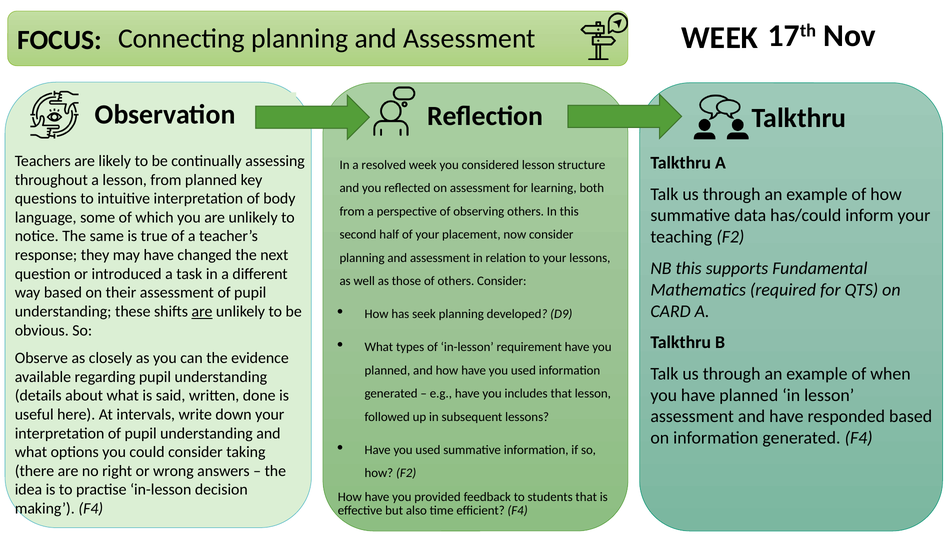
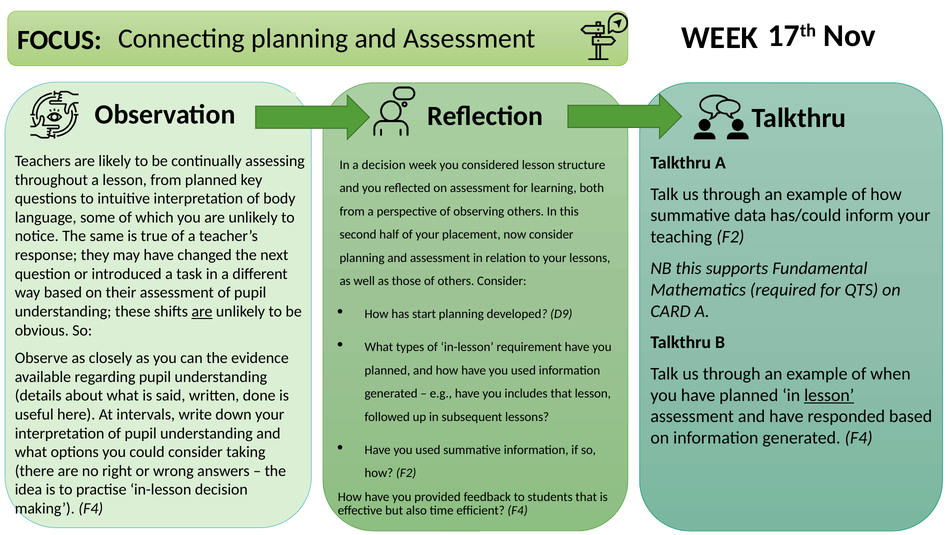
a resolved: resolved -> decision
seek: seek -> start
lesson at (829, 395) underline: none -> present
